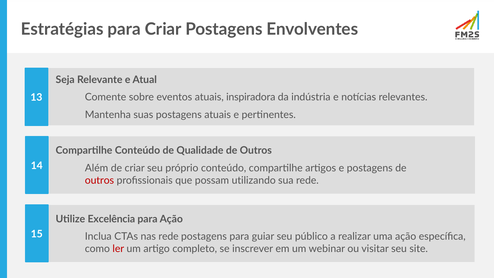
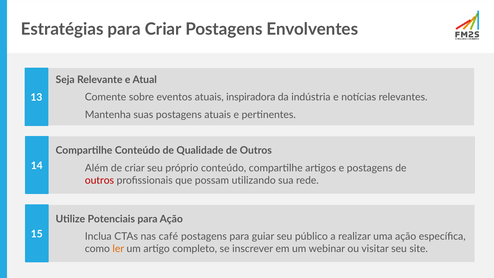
Excelência: Excelência -> Potenciais
nas rede: rede -> café
ler colour: red -> orange
